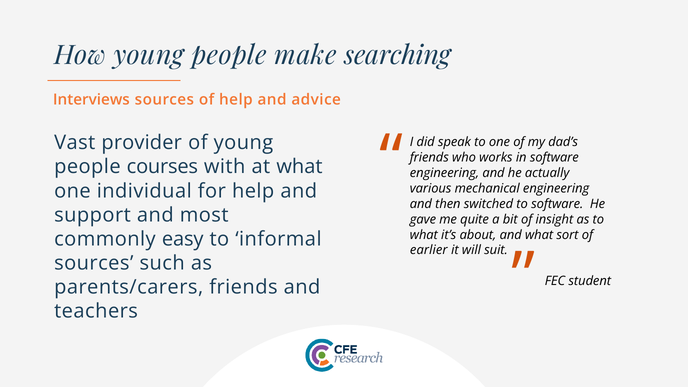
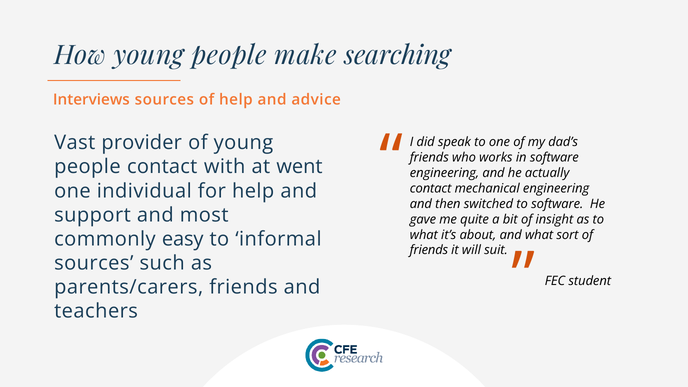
people courses: courses -> contact
at what: what -> went
various at (431, 188): various -> contact
earlier at (429, 250): earlier -> friends
